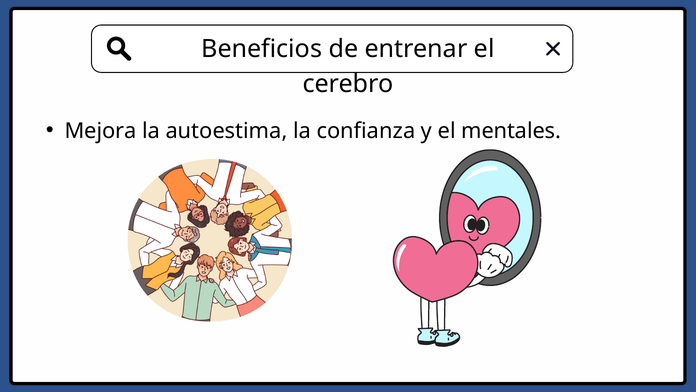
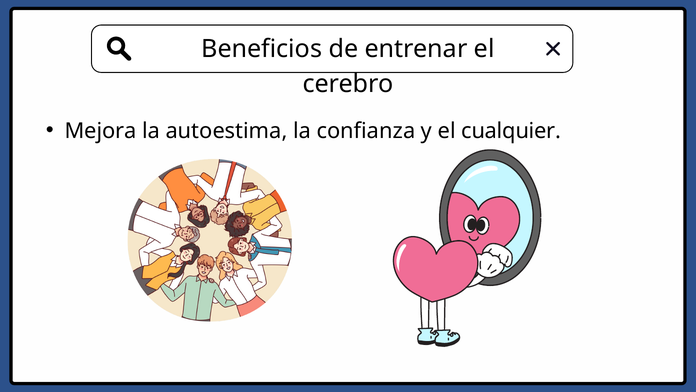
mentales: mentales -> cualquier
